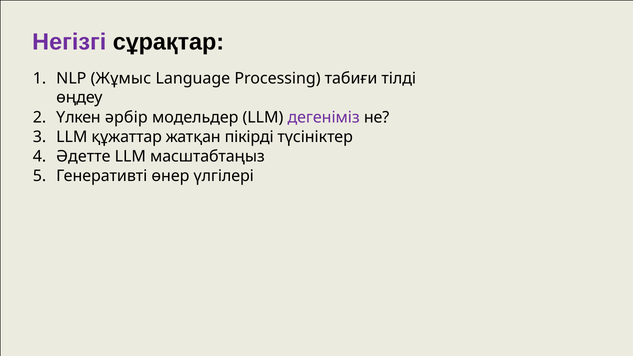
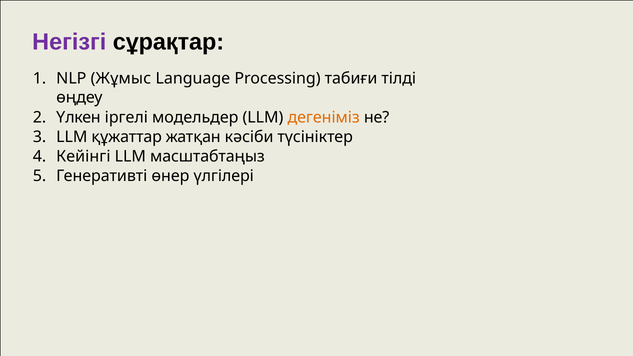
әрбір: әрбір -> іргелі
дегеніміз colour: purple -> orange
пікірді: пікірді -> кәсіби
Әдетте: Әдетте -> Кейінгі
